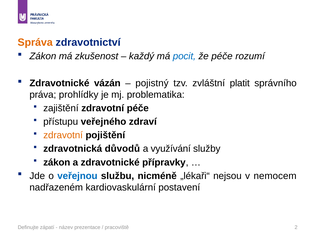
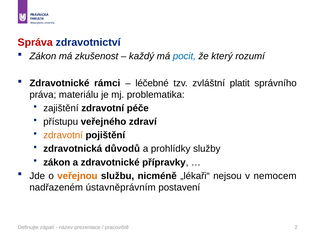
Správa colour: orange -> red
že péče: péče -> který
vázán: vázán -> rámci
pojistný: pojistný -> léčebné
prohlídky: prohlídky -> materiálu
využívání: využívání -> prohlídky
veřejnou colour: blue -> orange
kardiovaskulární: kardiovaskulární -> ústavněprávním
